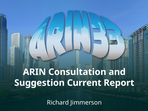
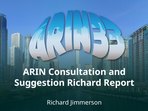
Suggestion Current: Current -> Richard
